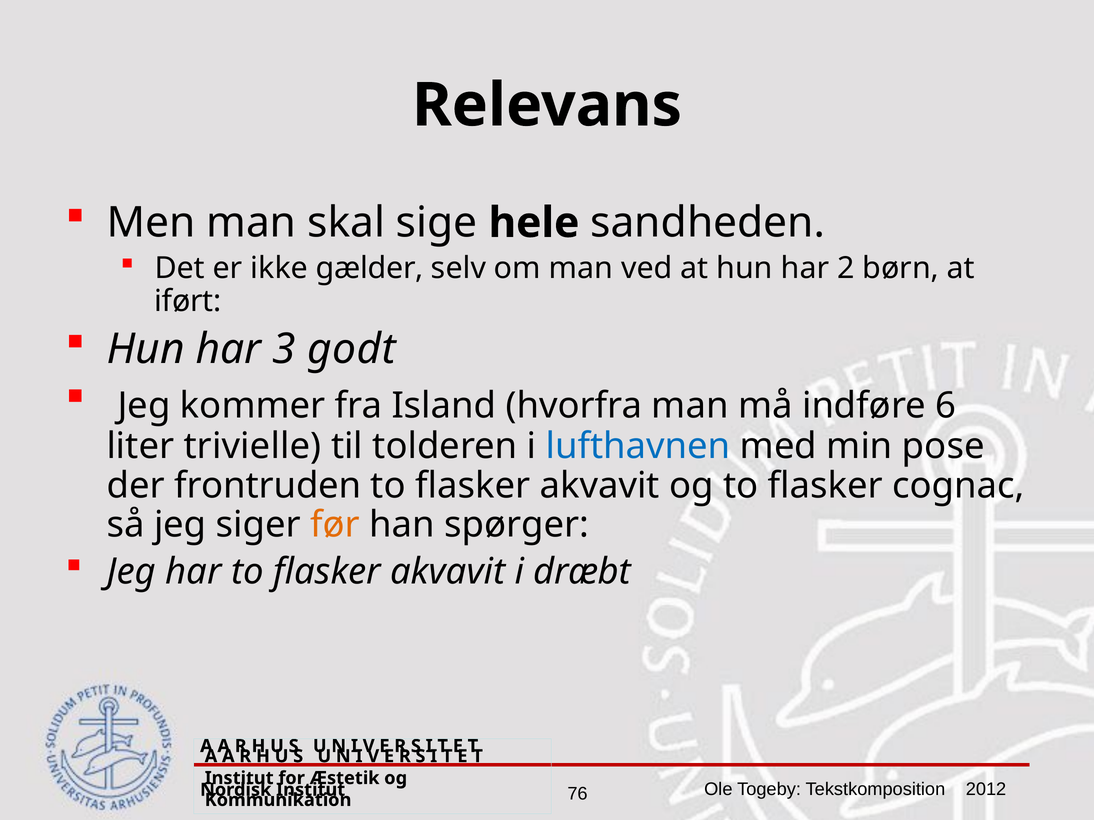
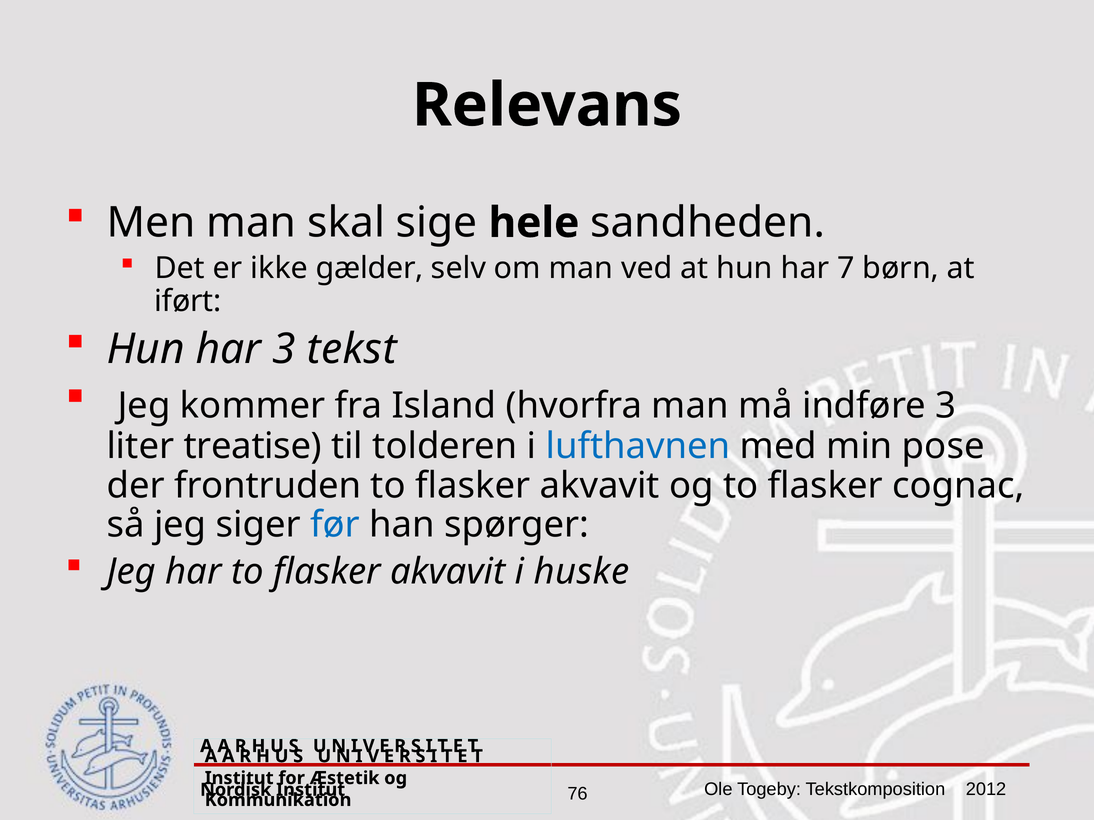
2: 2 -> 7
godt: godt -> tekst
indføre 6: 6 -> 3
trivielle: trivielle -> treatise
før colour: orange -> blue
dræbt: dræbt -> huske
